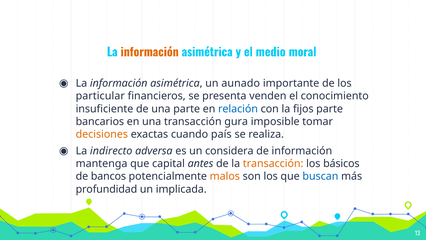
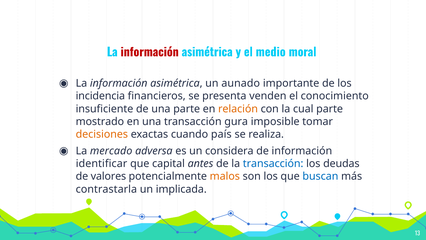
información at (150, 52) colour: orange -> red
particular: particular -> incidencia
relación colour: blue -> orange
fijos: fijos -> cual
bancarios: bancarios -> mostrado
indirecto: indirecto -> mercado
mantenga: mantenga -> identificar
transacción at (273, 163) colour: orange -> blue
básicos: básicos -> deudas
bancos: bancos -> valores
profundidad: profundidad -> contrastarla
